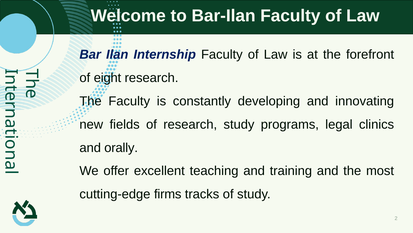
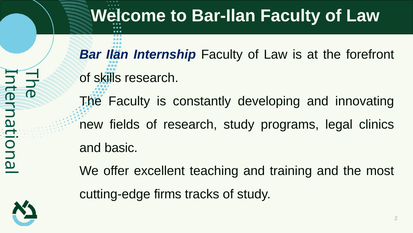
eight: eight -> skills
orally: orally -> basic
